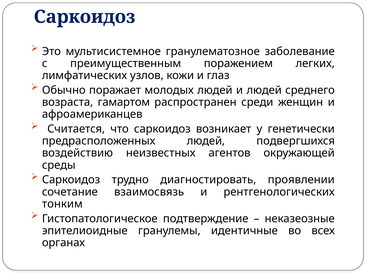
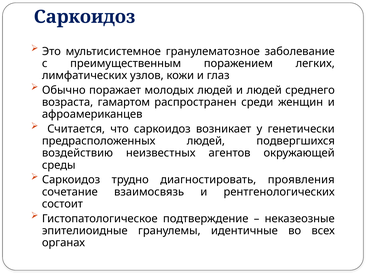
проявлении: проявлении -> проявления
тонким: тонким -> состоит
